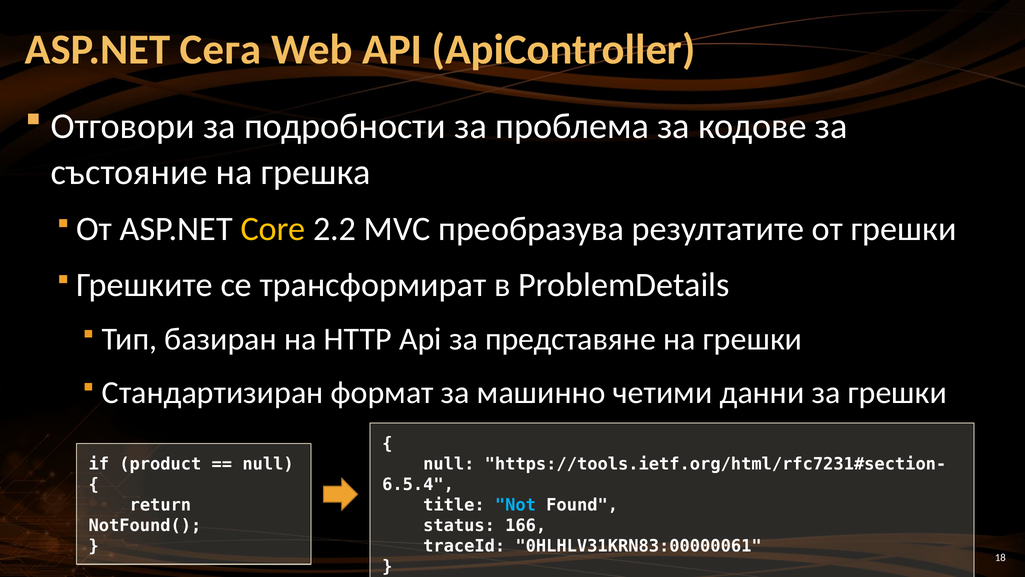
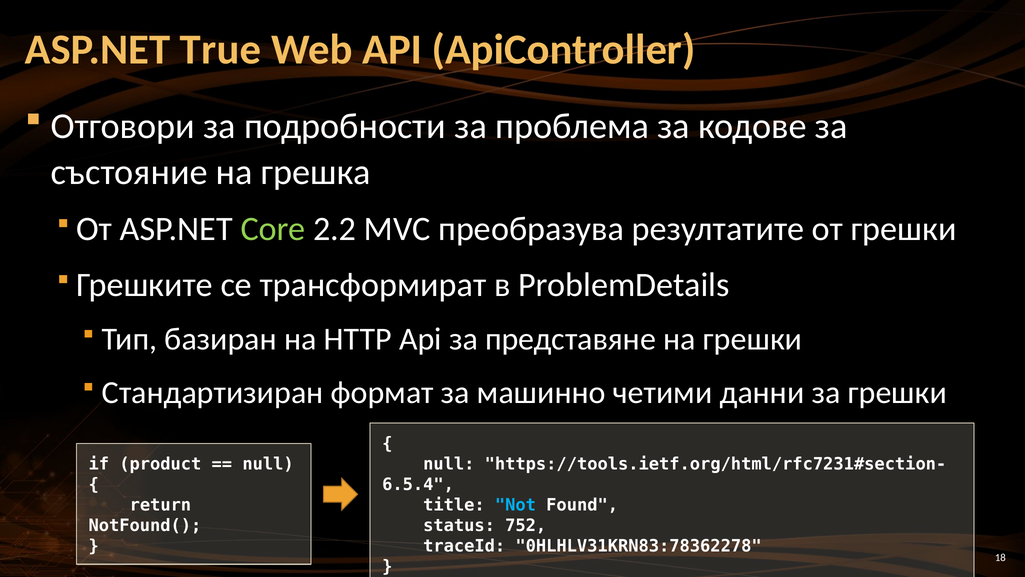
Сега: Сега -> True
Core colour: yellow -> light green
166: 166 -> 752
0HLHLV31KRN83:00000061: 0HLHLV31KRN83:00000061 -> 0HLHLV31KRN83:78362278
